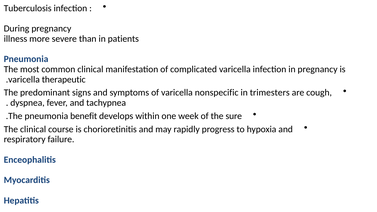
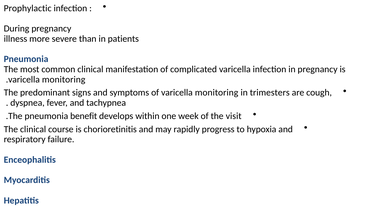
Tuberculosis: Tuberculosis -> Prophylactic
therapeutic at (64, 79): therapeutic -> monitoring
of varicella nonspecific: nonspecific -> monitoring
sure: sure -> visit
